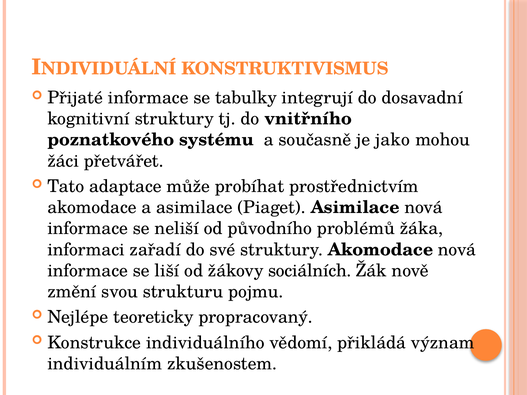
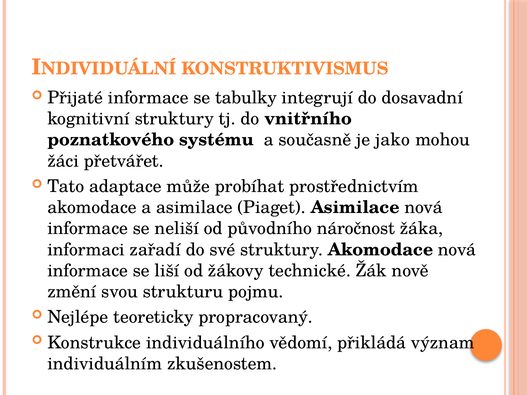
problémů: problémů -> náročnost
sociálních: sociálních -> technické
